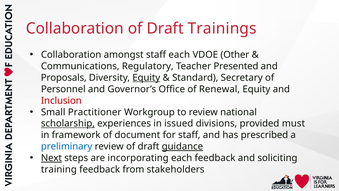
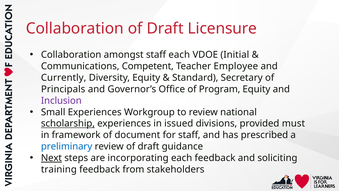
Trainings: Trainings -> Licensure
Other: Other -> Initial
Regulatory: Regulatory -> Competent
Presented: Presented -> Employee
Proposals: Proposals -> Currently
Equity at (146, 78) underline: present -> none
Personnel: Personnel -> Principals
Renewal: Renewal -> Program
Inclusion colour: red -> purple
Small Practitioner: Practitioner -> Experiences
guidance underline: present -> none
